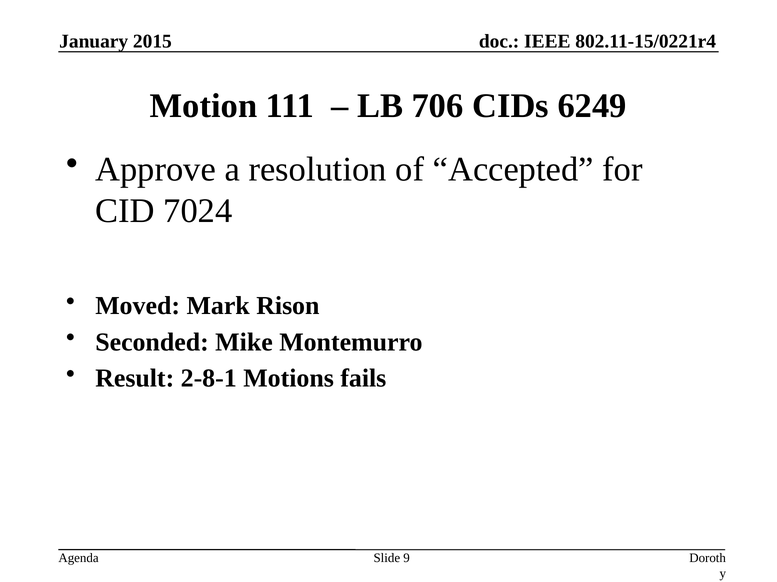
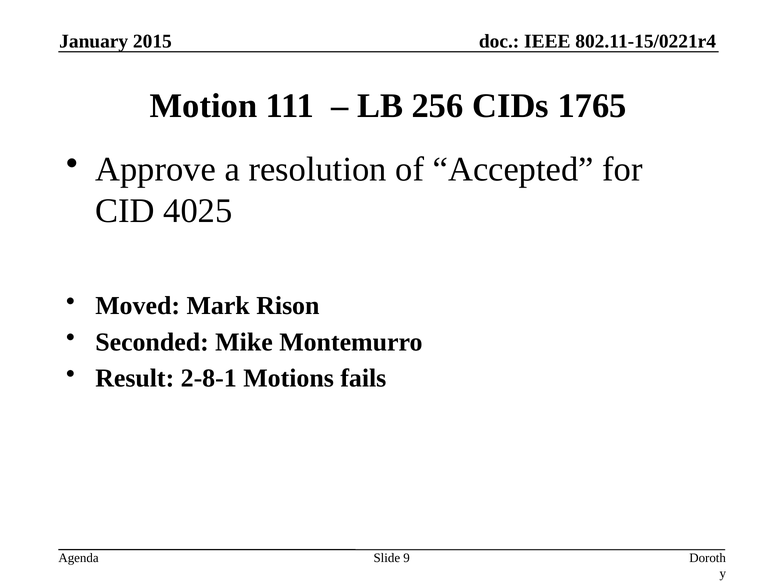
706: 706 -> 256
6249: 6249 -> 1765
7024: 7024 -> 4025
